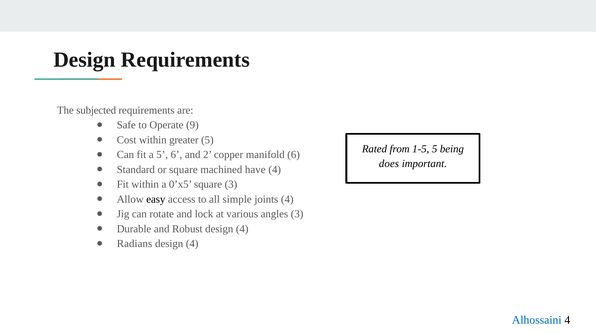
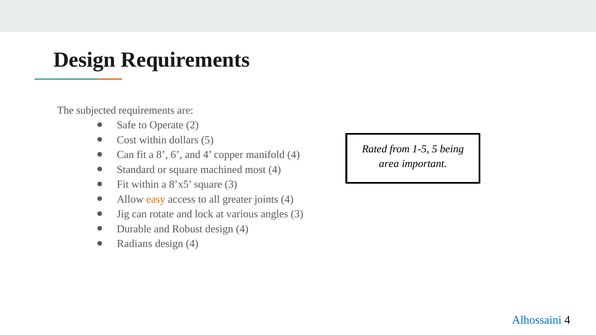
9: 9 -> 2
greater: greater -> dollars
a 5: 5 -> 8
and 2: 2 -> 4
manifold 6: 6 -> 4
does: does -> area
have: have -> most
0’x5: 0’x5 -> 8’x5
easy colour: black -> orange
simple: simple -> greater
